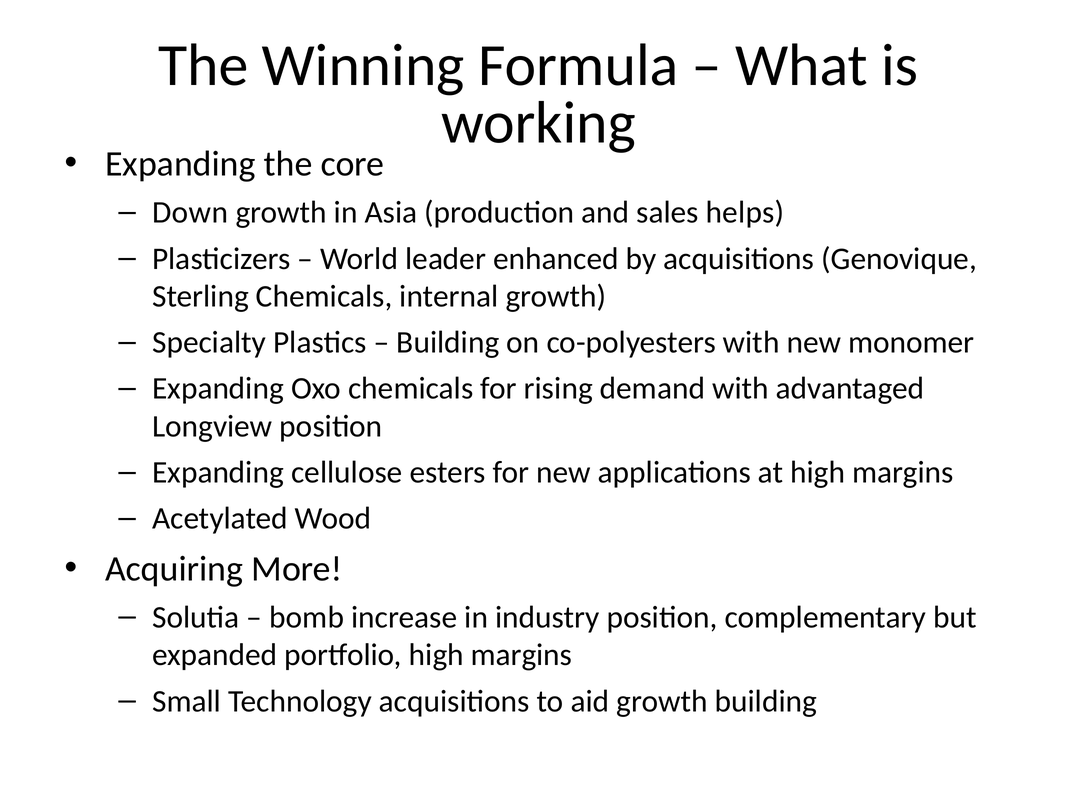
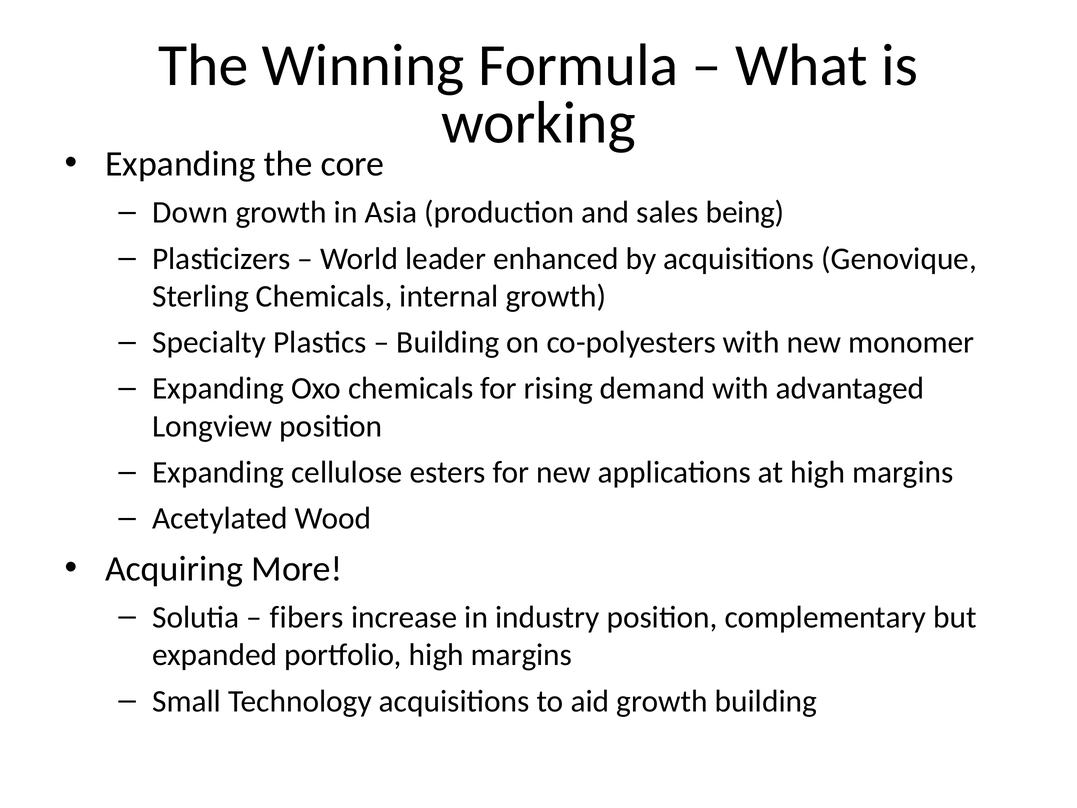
helps: helps -> being
bomb: bomb -> fibers
